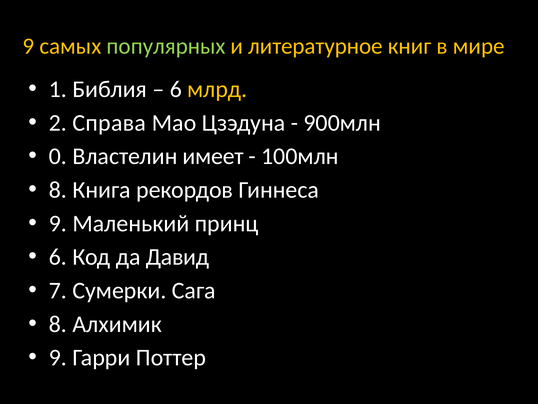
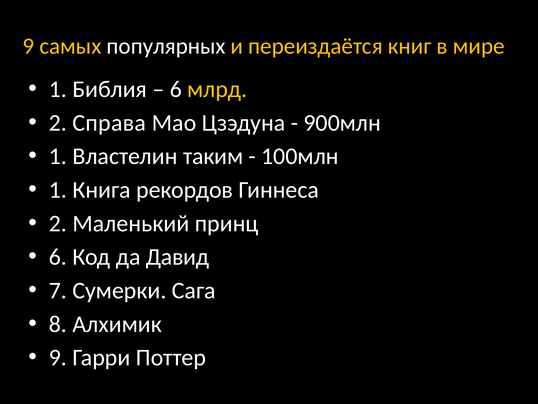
популярных colour: light green -> white
литературное: литературное -> переиздаётся
0 at (58, 156): 0 -> 1
имеет: имеет -> таким
8 at (58, 190): 8 -> 1
9 at (58, 223): 9 -> 2
